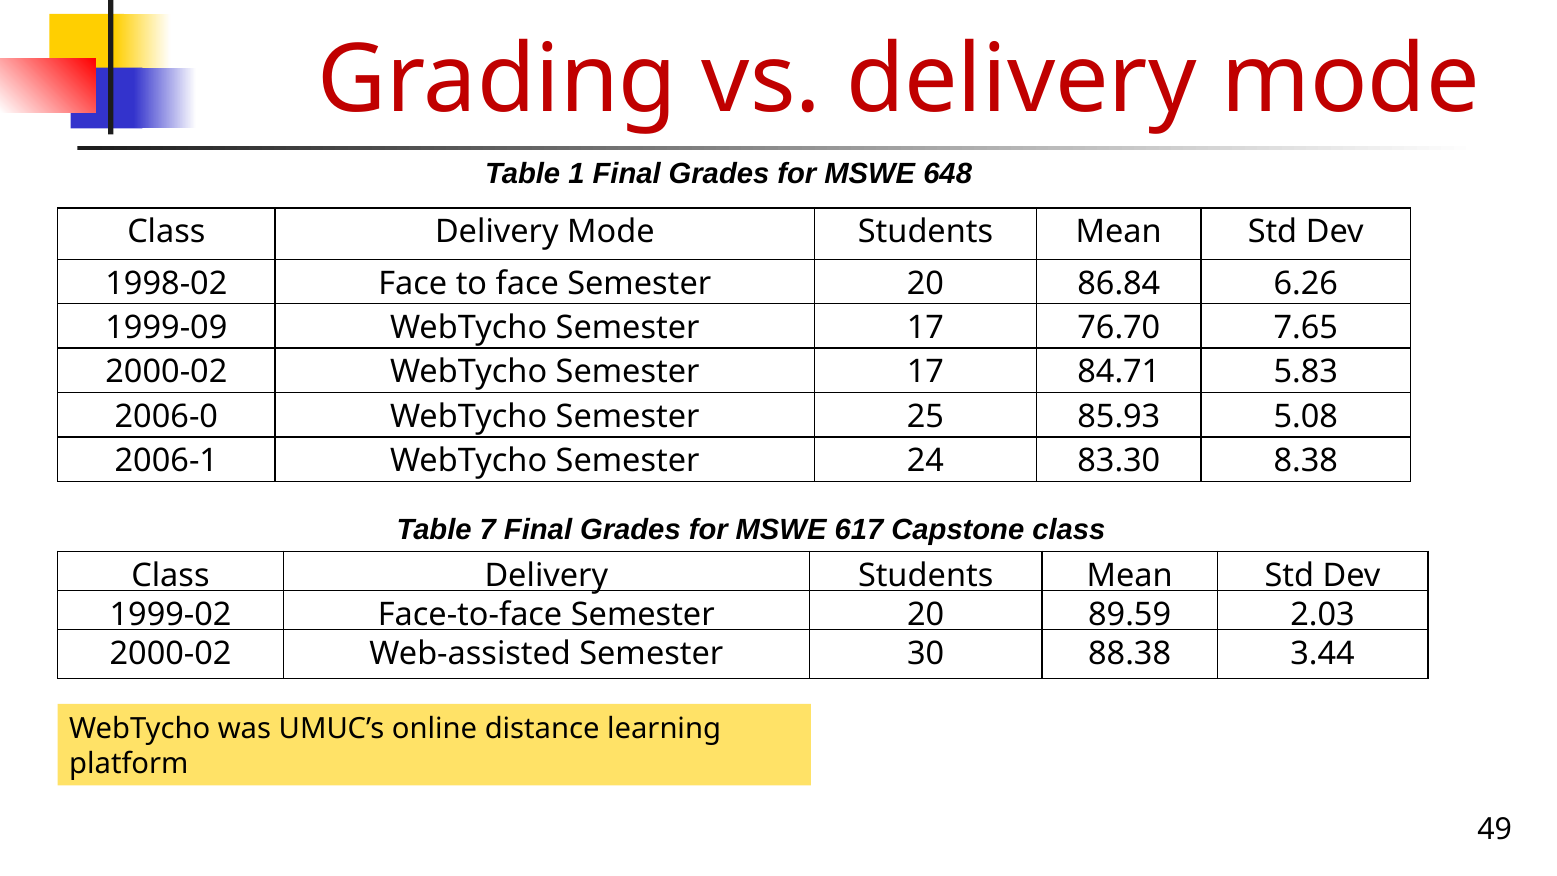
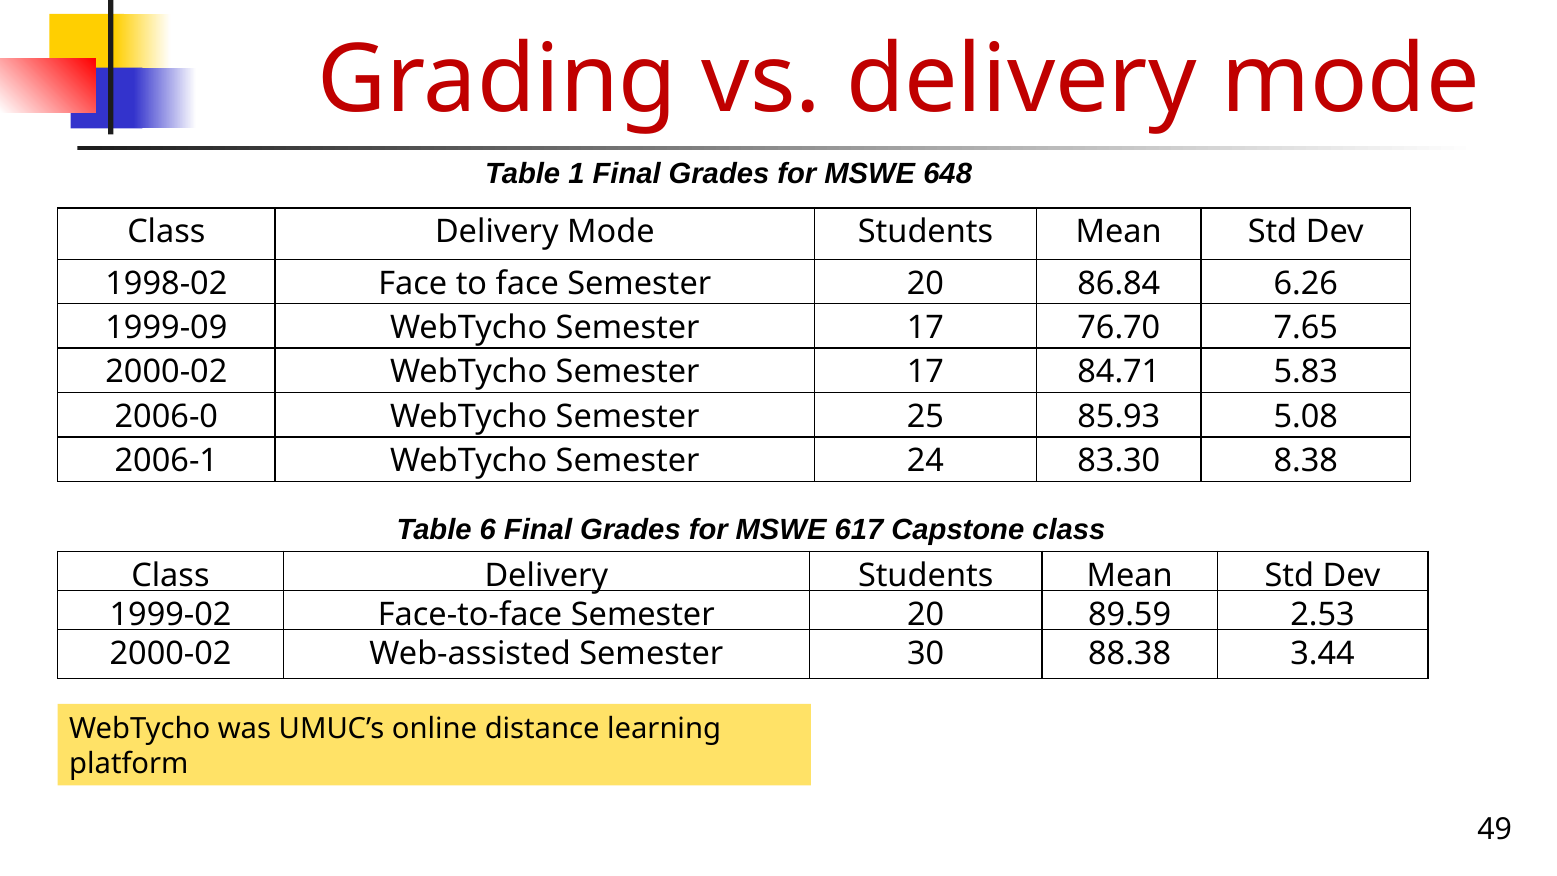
7: 7 -> 6
2.03: 2.03 -> 2.53
